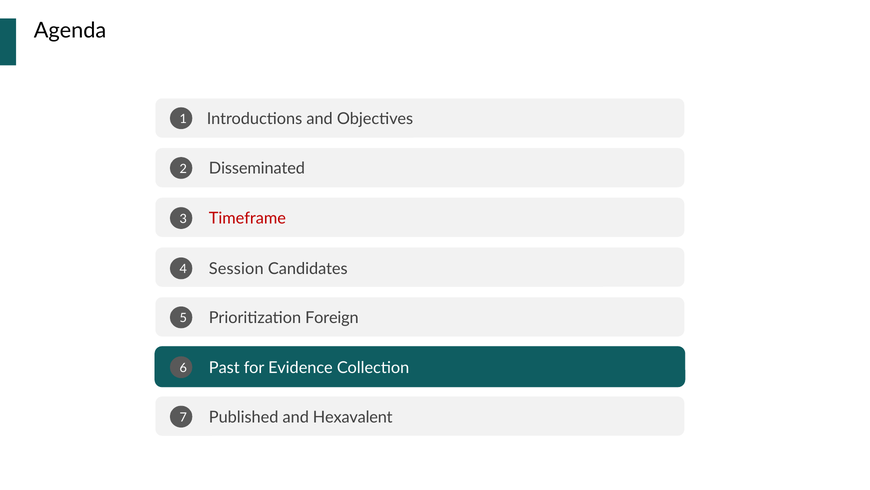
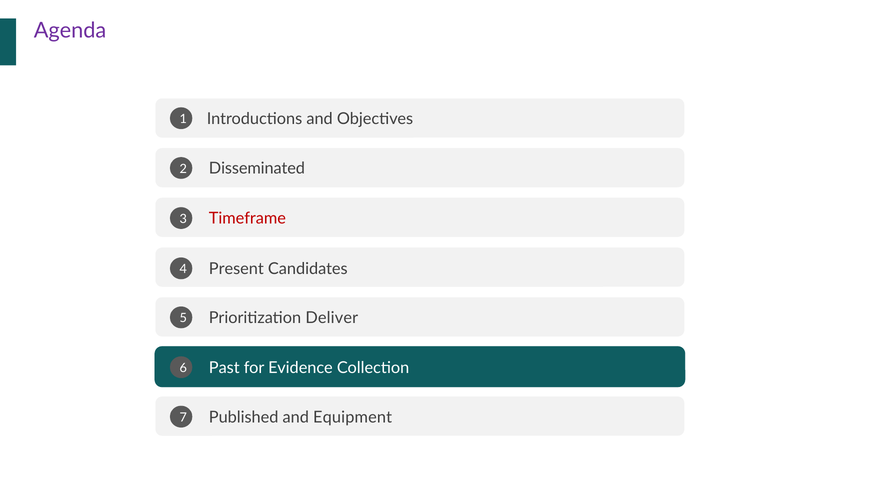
Agenda colour: black -> purple
Session: Session -> Present
Foreign: Foreign -> Deliver
Hexavalent: Hexavalent -> Equipment
